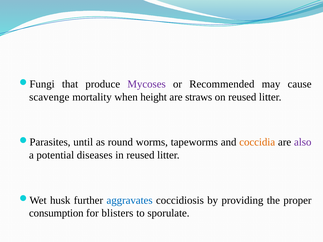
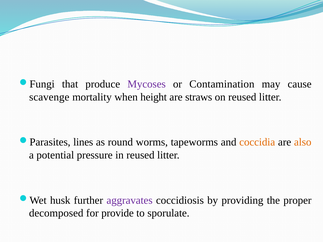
Recommended: Recommended -> Contamination
until: until -> lines
also colour: purple -> orange
diseases: diseases -> pressure
aggravates colour: blue -> purple
consumption: consumption -> decomposed
blisters: blisters -> provide
